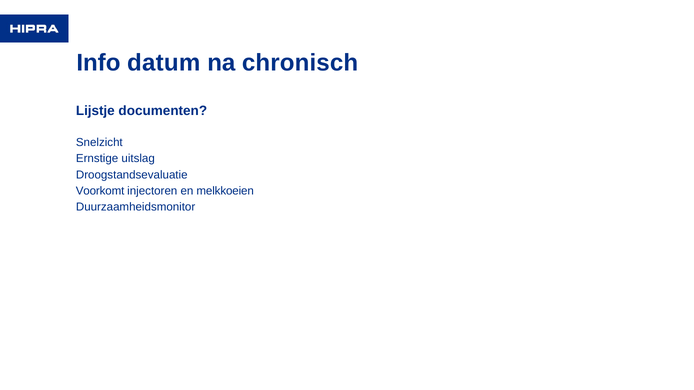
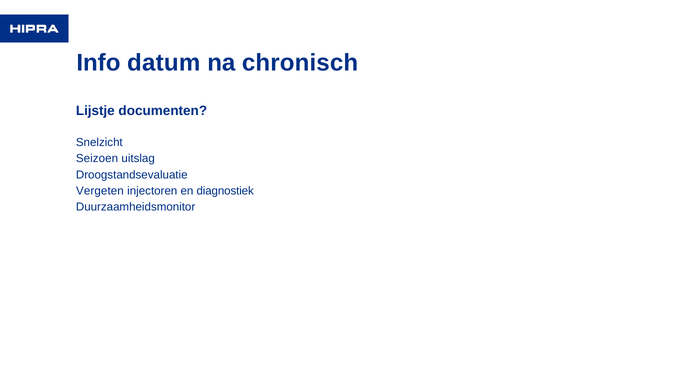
Ernstige: Ernstige -> Seizoen
Voorkomt: Voorkomt -> Vergeten
melkkoeien: melkkoeien -> diagnostiek
